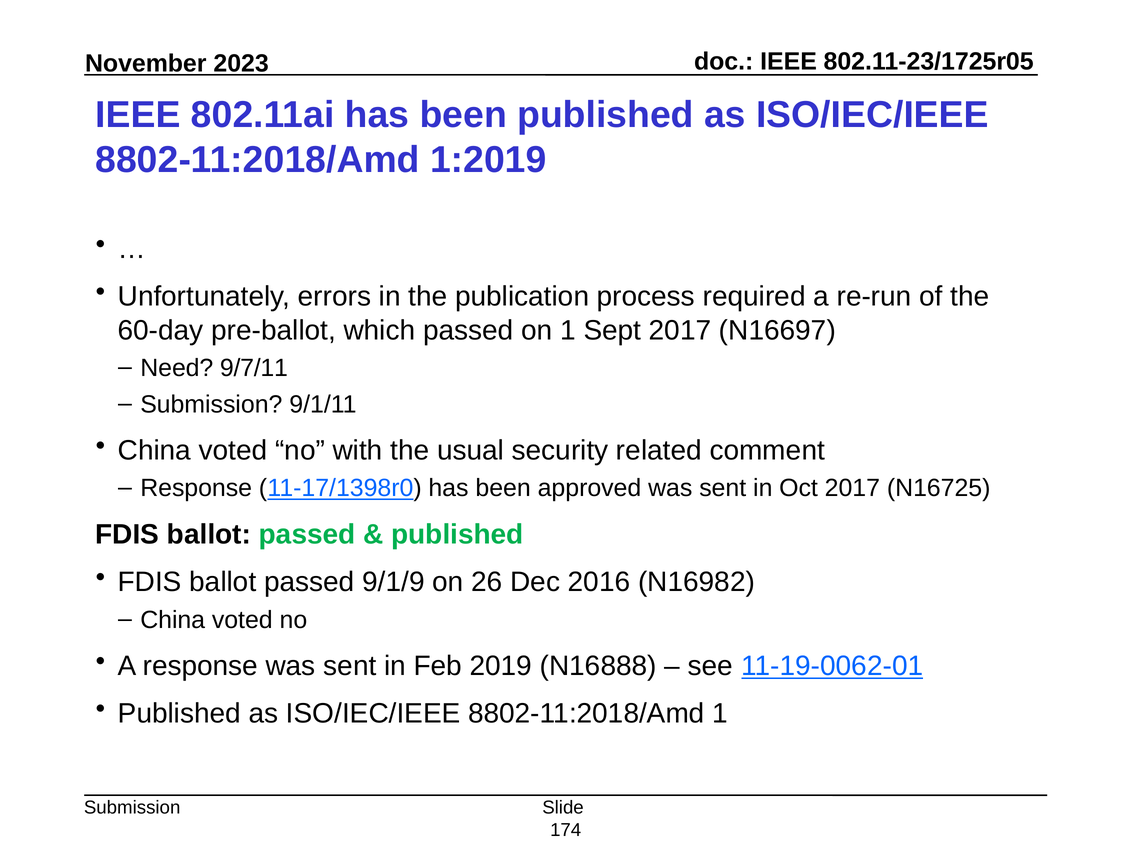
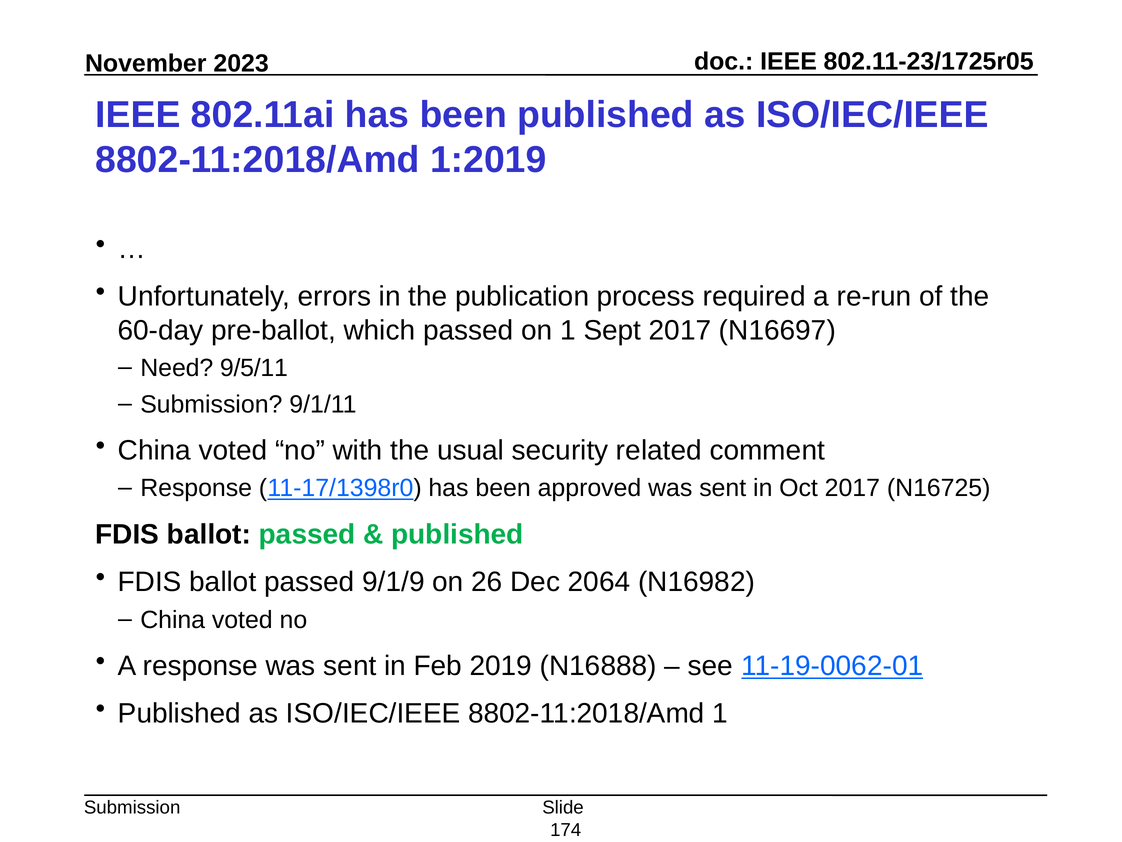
9/7/11: 9/7/11 -> 9/5/11
2016: 2016 -> 2064
